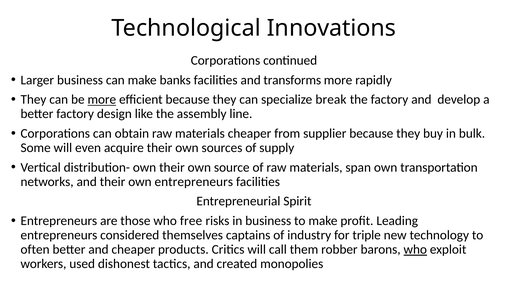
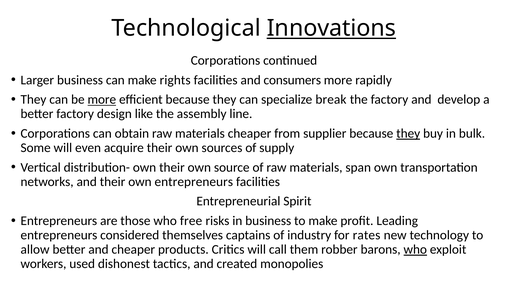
Innovations underline: none -> present
banks: banks -> rights
transforms: transforms -> consumers
they at (408, 133) underline: none -> present
triple: triple -> rates
often: often -> allow
